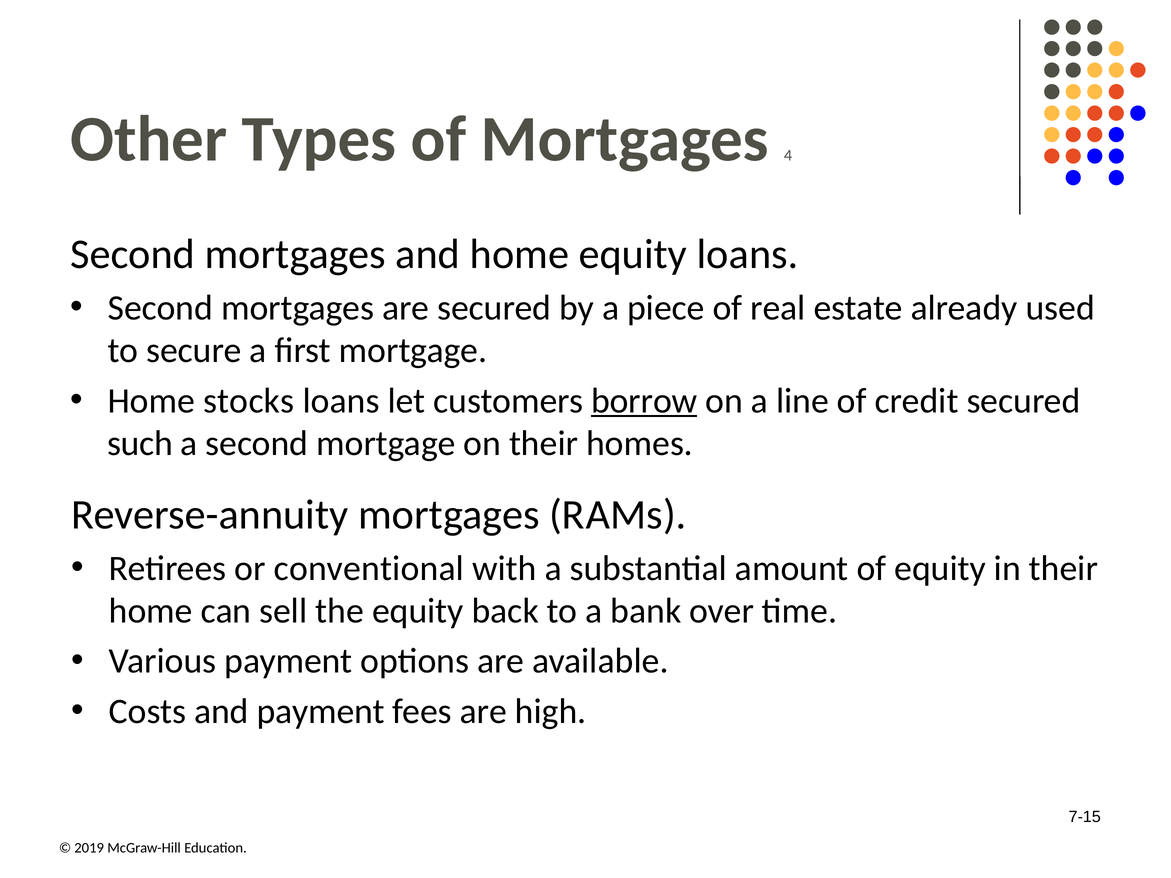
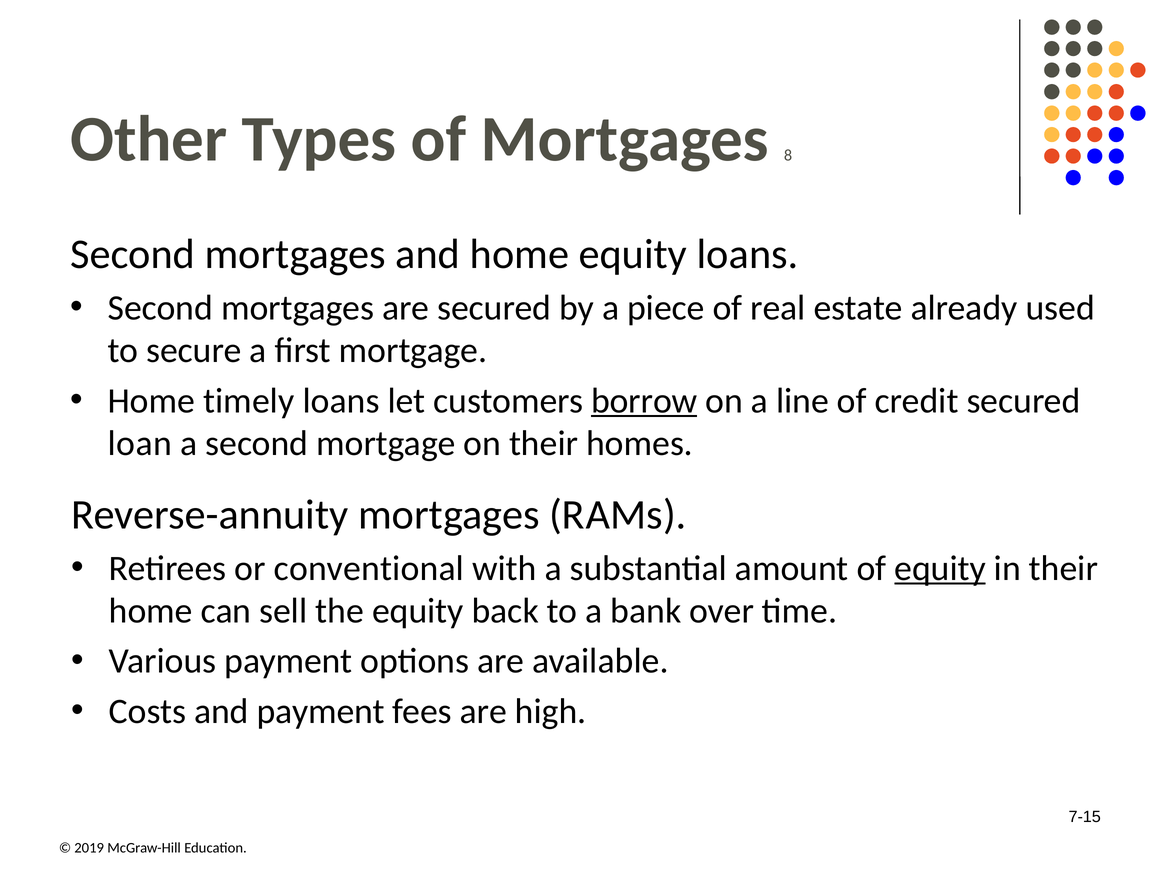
4: 4 -> 8
stocks: stocks -> timely
such: such -> loan
equity at (940, 568) underline: none -> present
